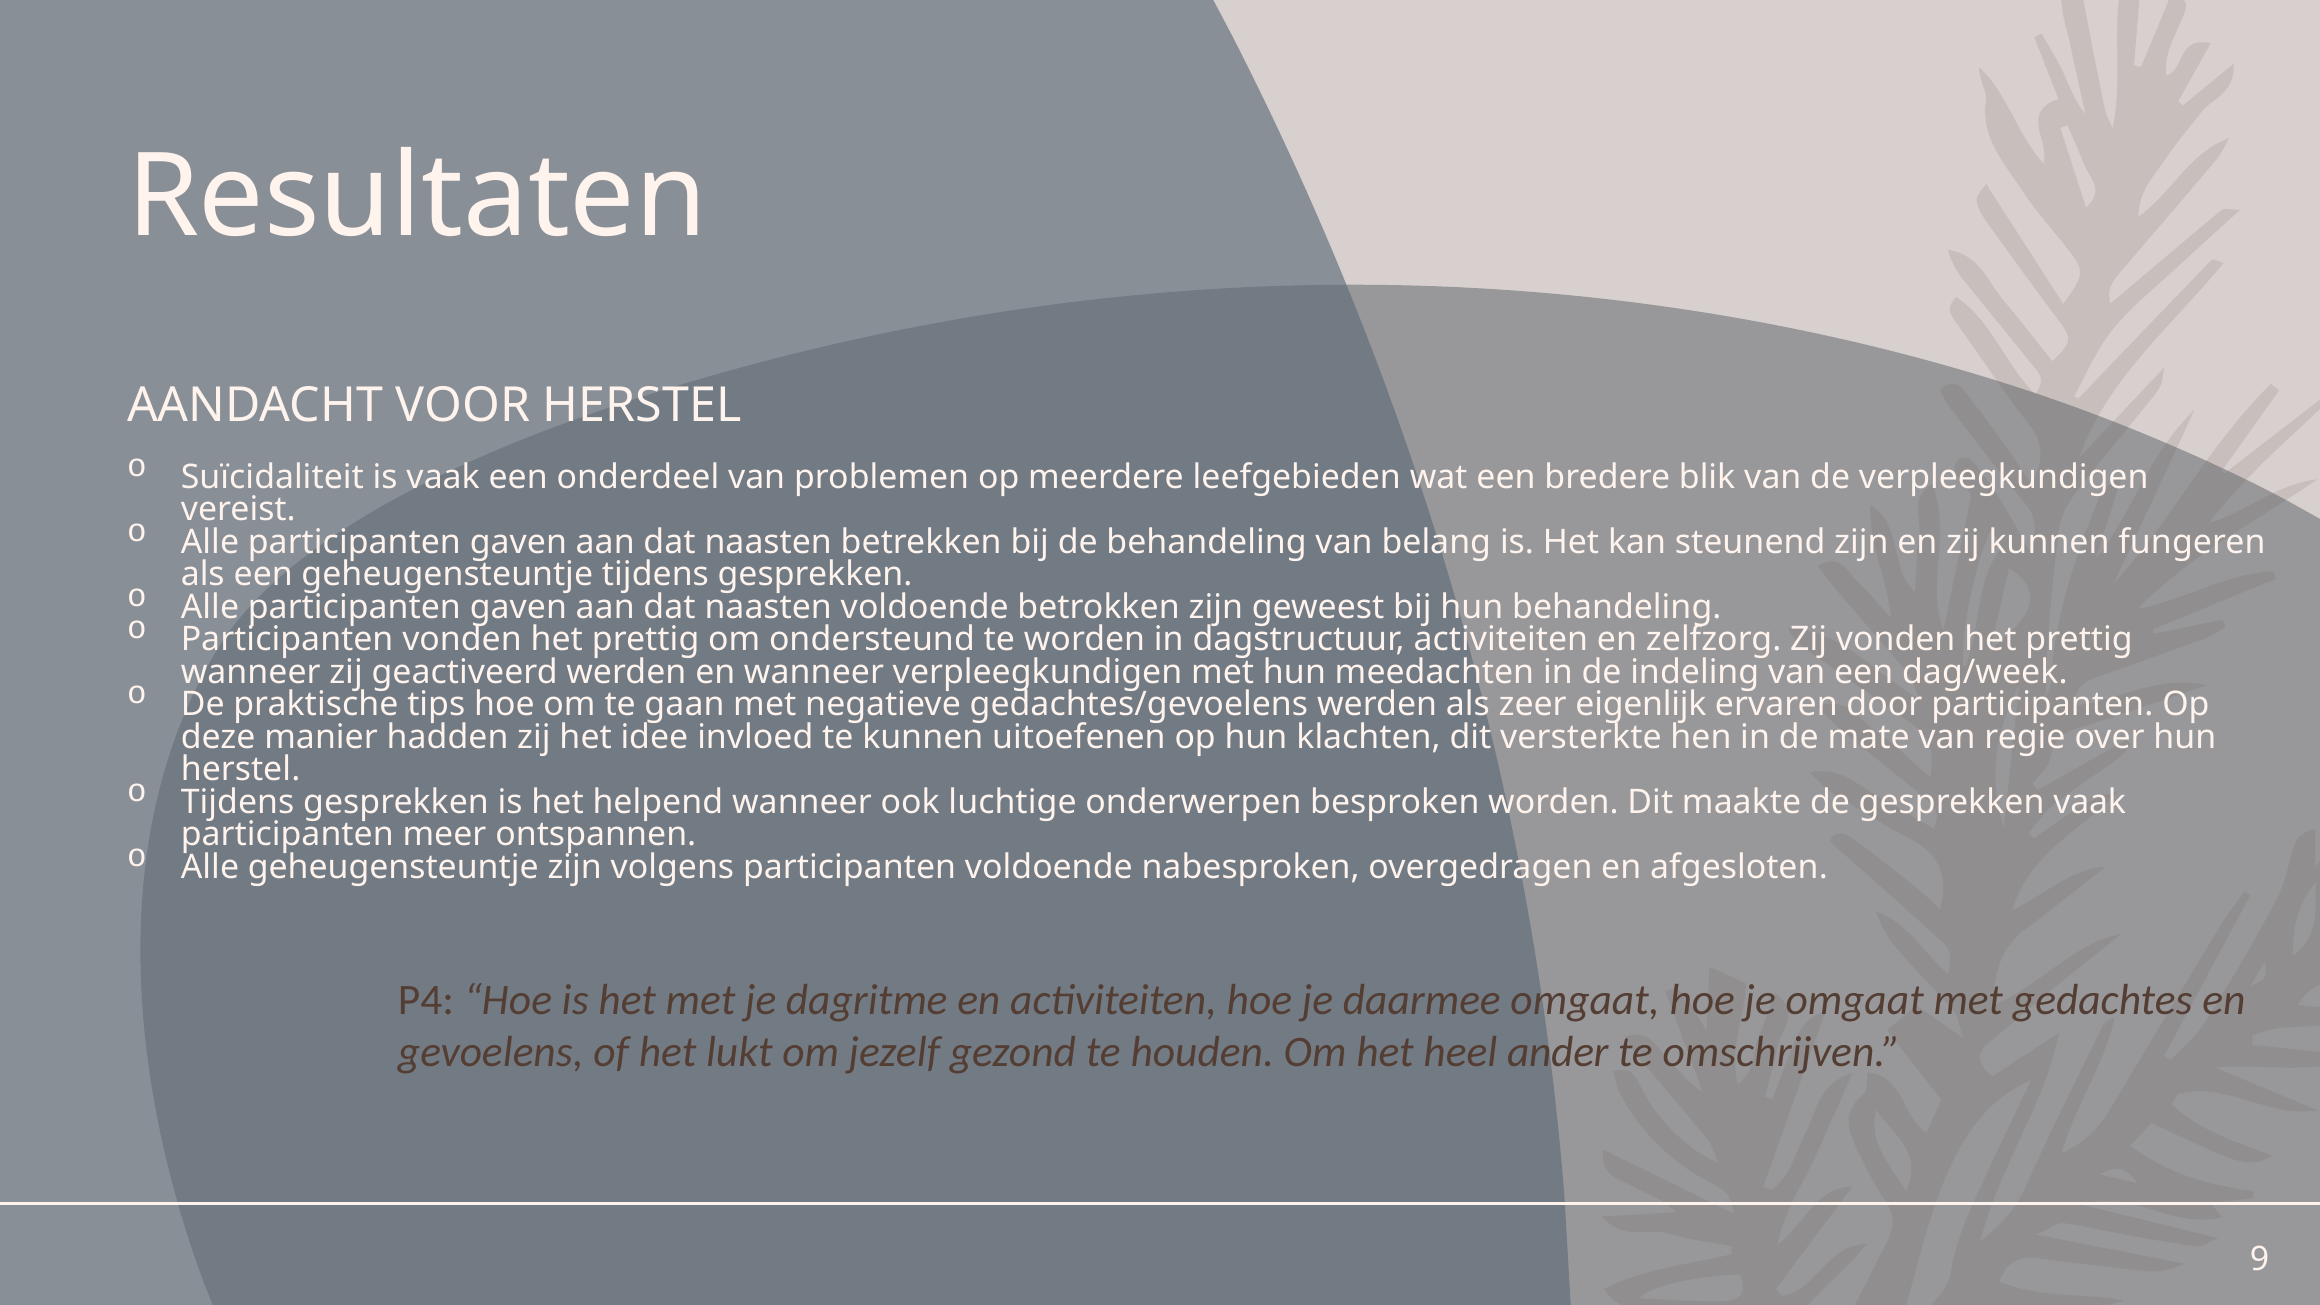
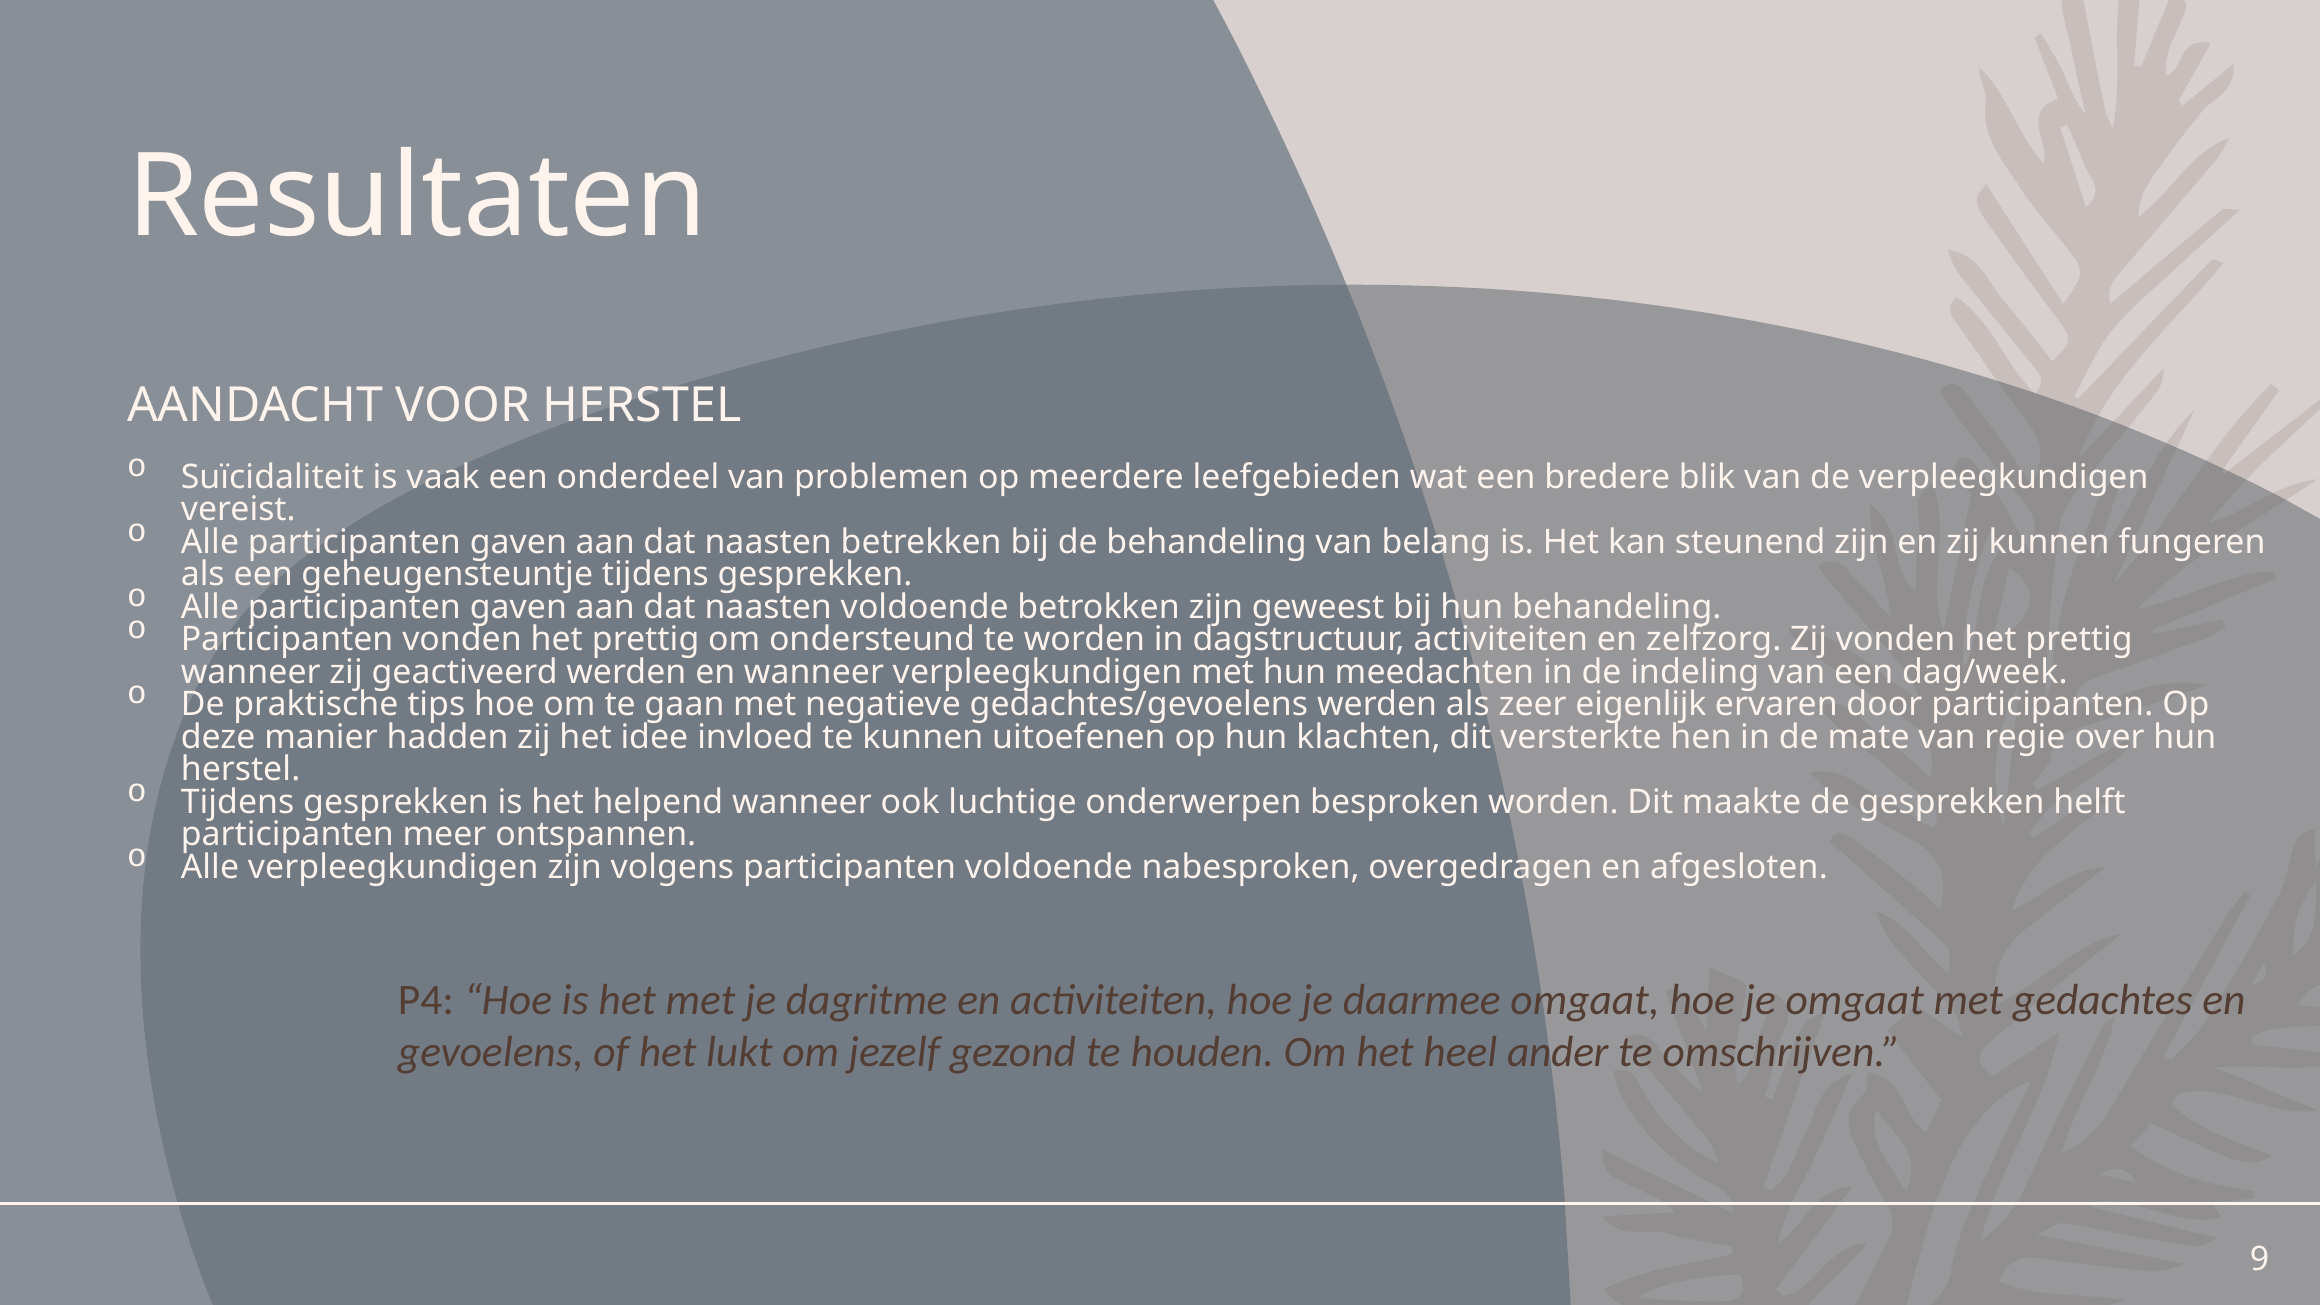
gesprekken vaak: vaak -> helft
Alle geheugensteuntje: geheugensteuntje -> verpleegkundigen
